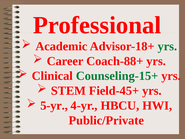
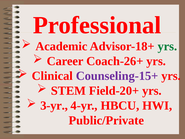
Coach-88+: Coach-88+ -> Coach-26+
Counseling-15+ colour: green -> purple
Field-45+: Field-45+ -> Field-20+
5-yr: 5-yr -> 3-yr
